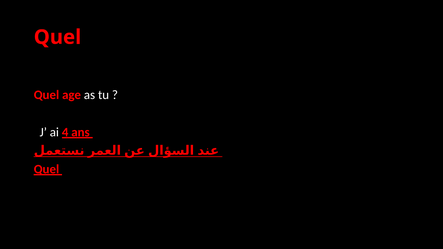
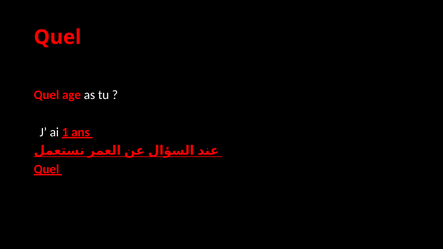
4: 4 -> 1
